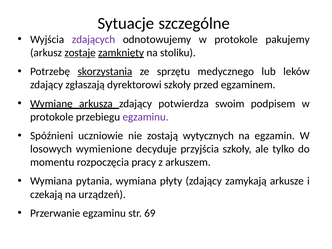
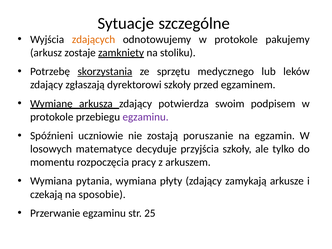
zdających colour: purple -> orange
zostaje underline: present -> none
wytycznych: wytycznych -> poruszanie
wymienione: wymienione -> matematyce
urządzeń: urządzeń -> sposobie
69: 69 -> 25
